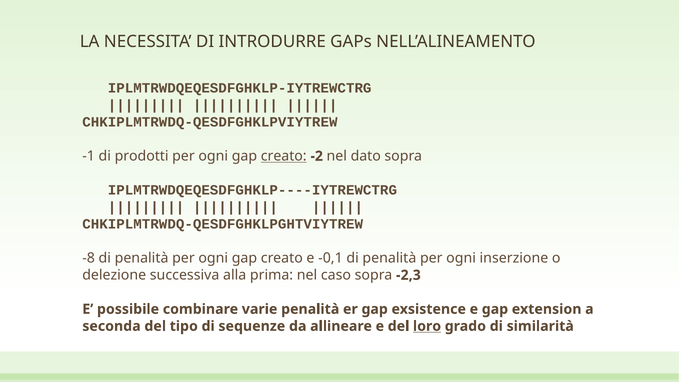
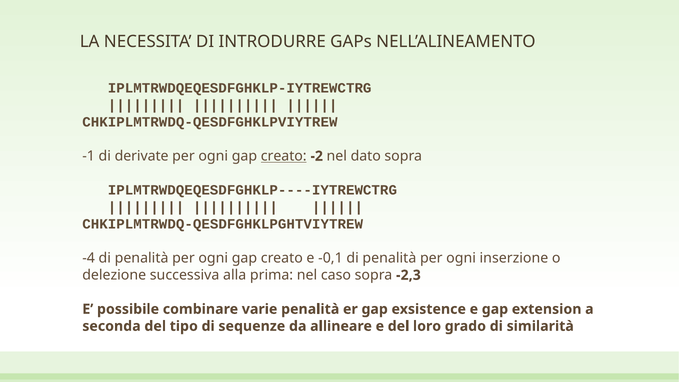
prodotti: prodotti -> derivate
-8: -8 -> -4
loro underline: present -> none
